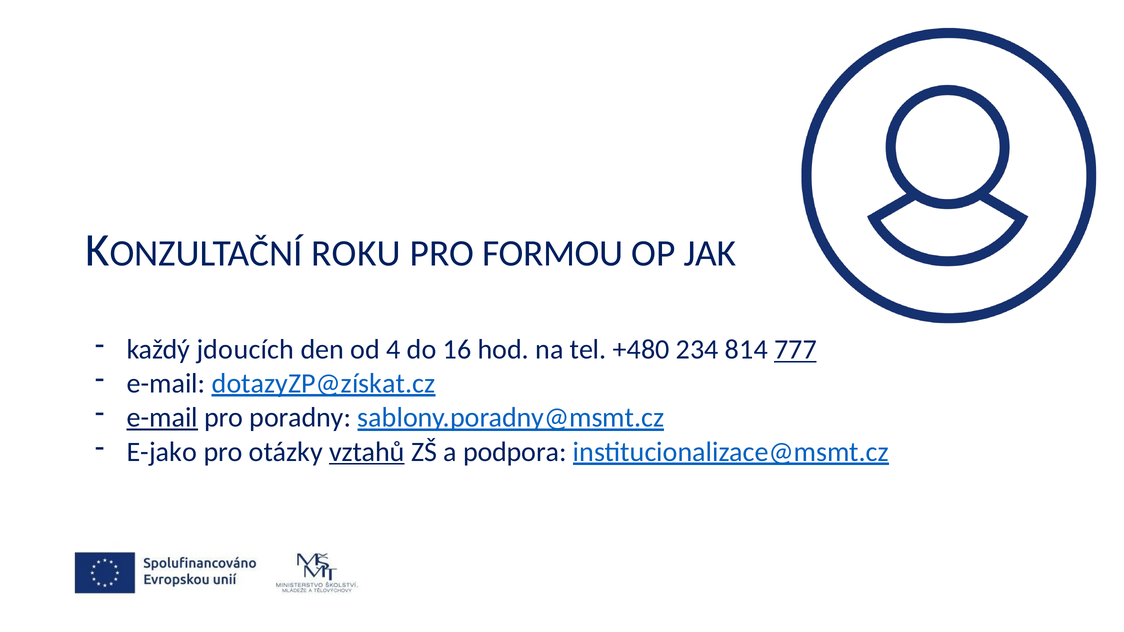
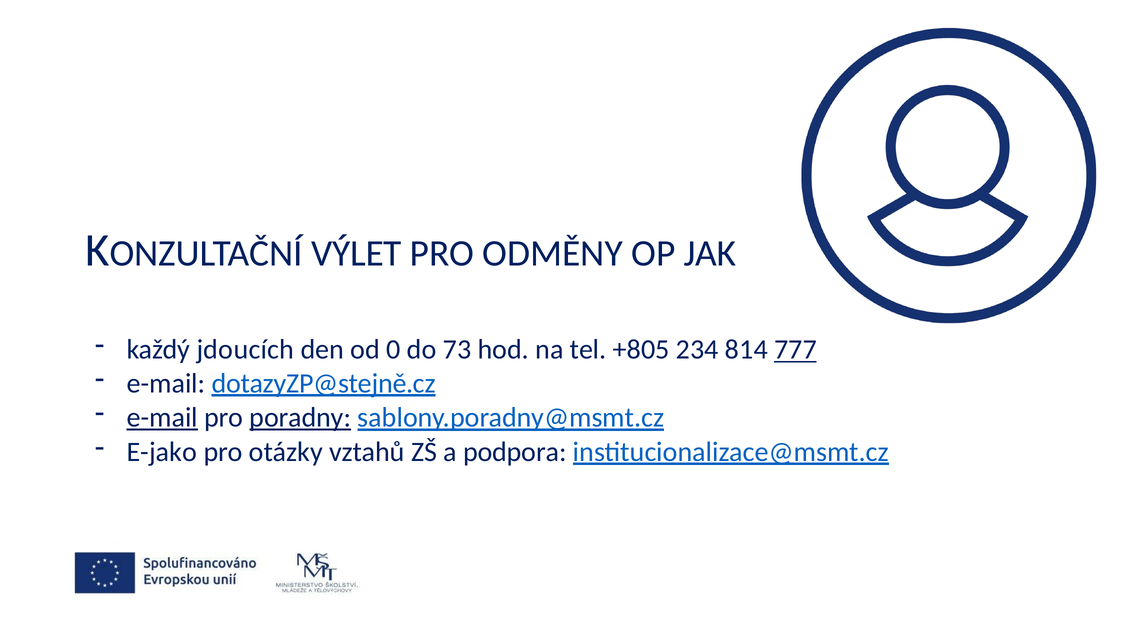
ROKU: ROKU -> VÝLET
FORMOU: FORMOU -> ODMĚNY
4: 4 -> 0
16: 16 -> 73
+480: +480 -> +805
dotazyZP@získat.cz: dotazyZP@získat.cz -> dotazyZP@stejně.cz
poradny underline: none -> present
vztahů underline: present -> none
